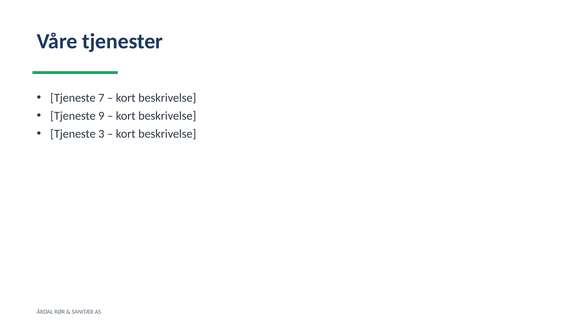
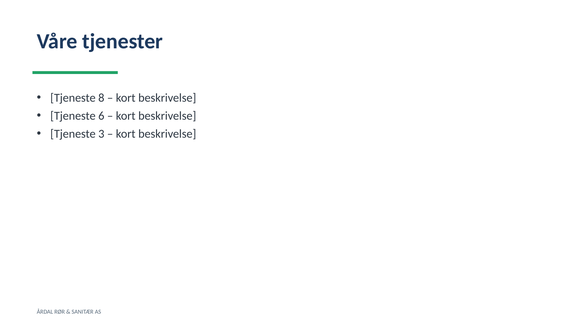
7: 7 -> 8
9: 9 -> 6
